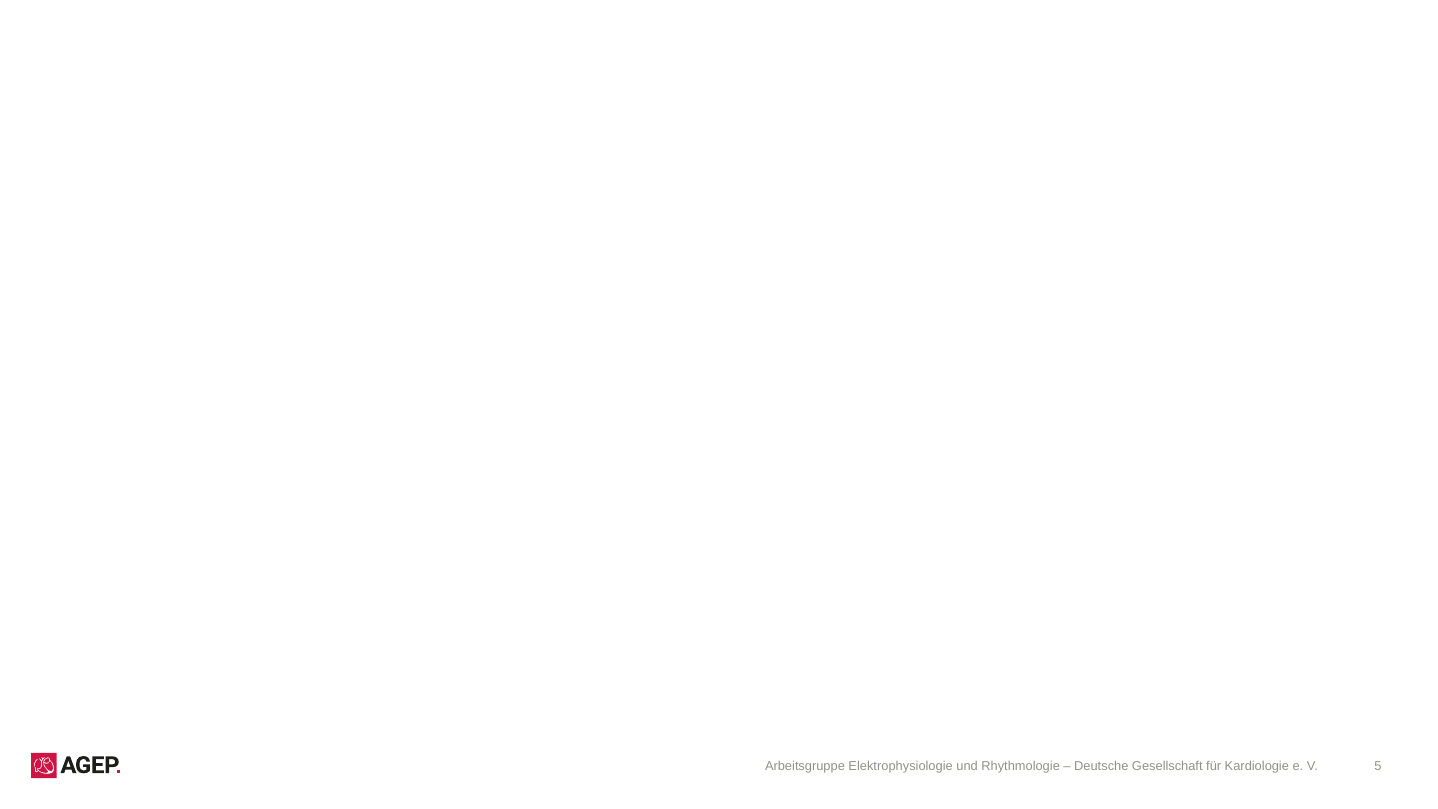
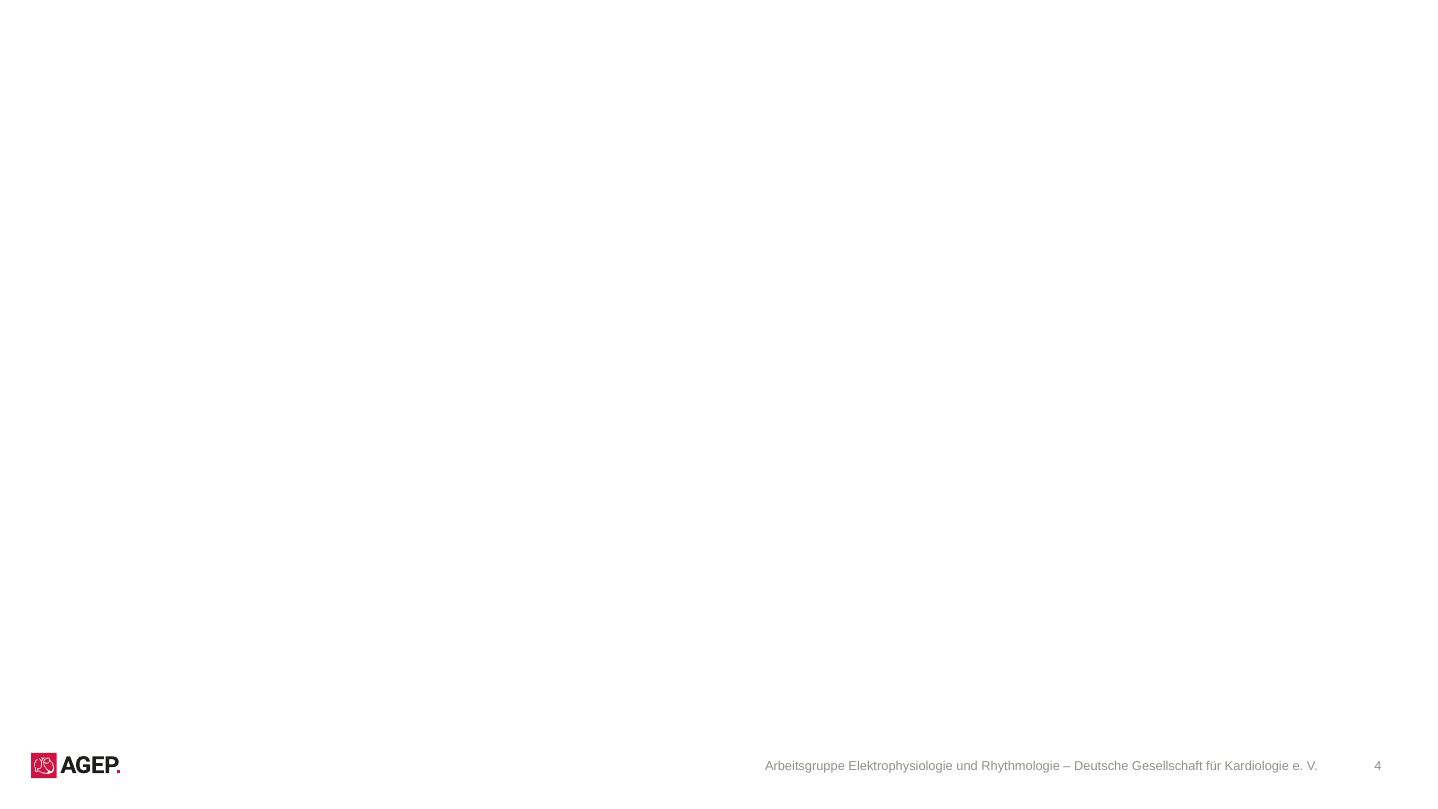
5: 5 -> 4
